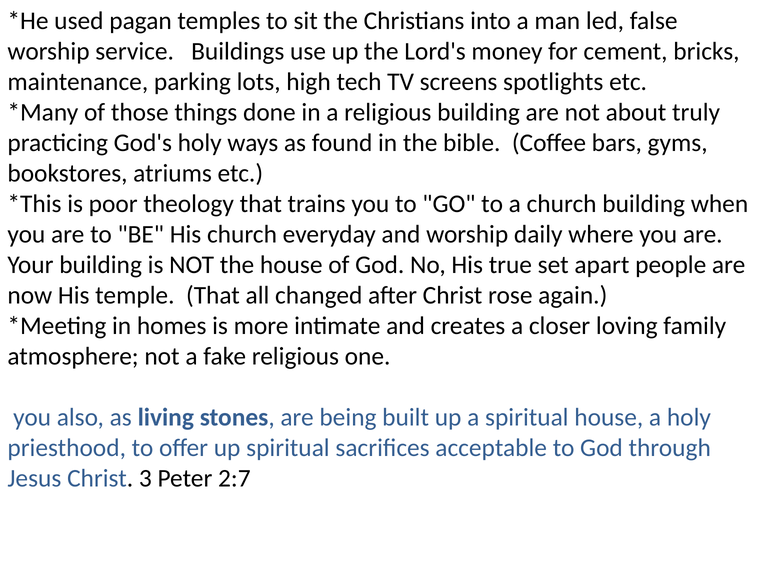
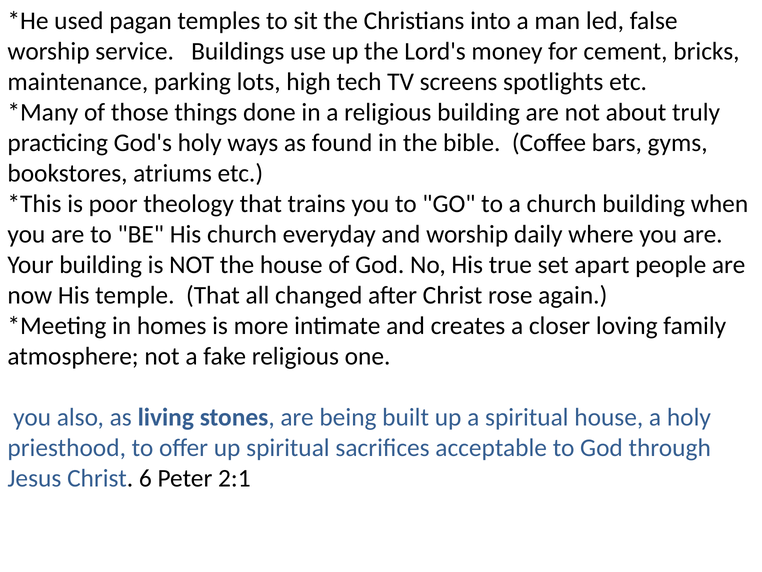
3: 3 -> 6
2:7: 2:7 -> 2:1
